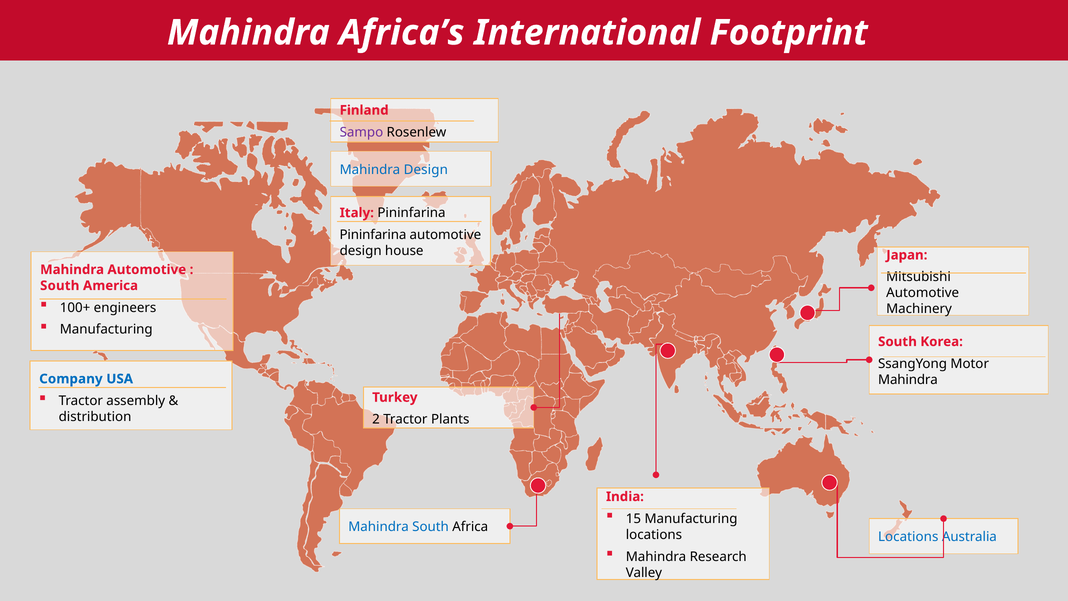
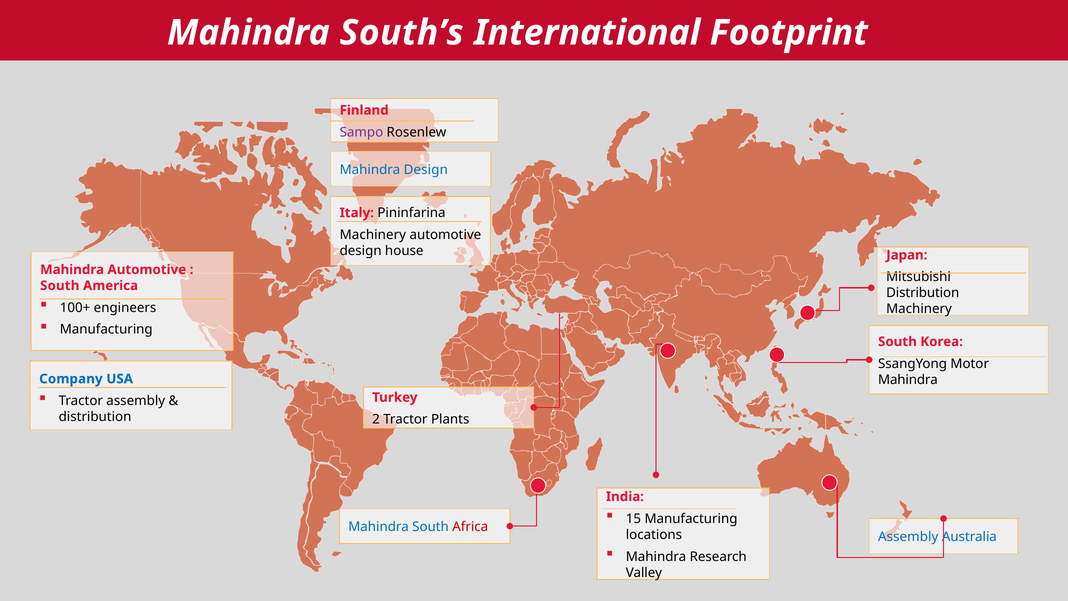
Africa’s: Africa’s -> South’s
Pininfarina at (373, 235): Pininfarina -> Machinery
Automotive at (923, 293): Automotive -> Distribution
Africa colour: black -> red
Locations at (908, 537): Locations -> Assembly
